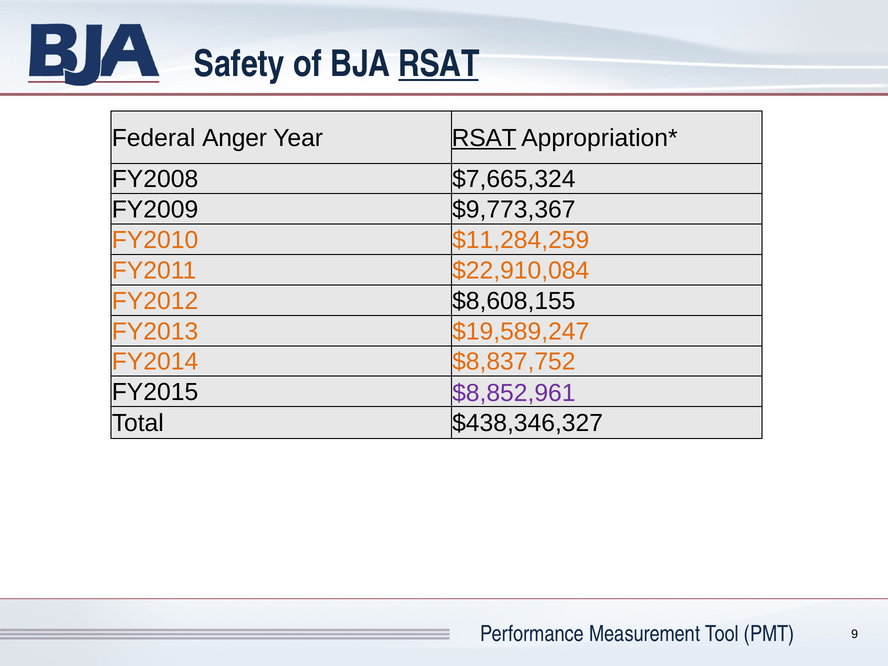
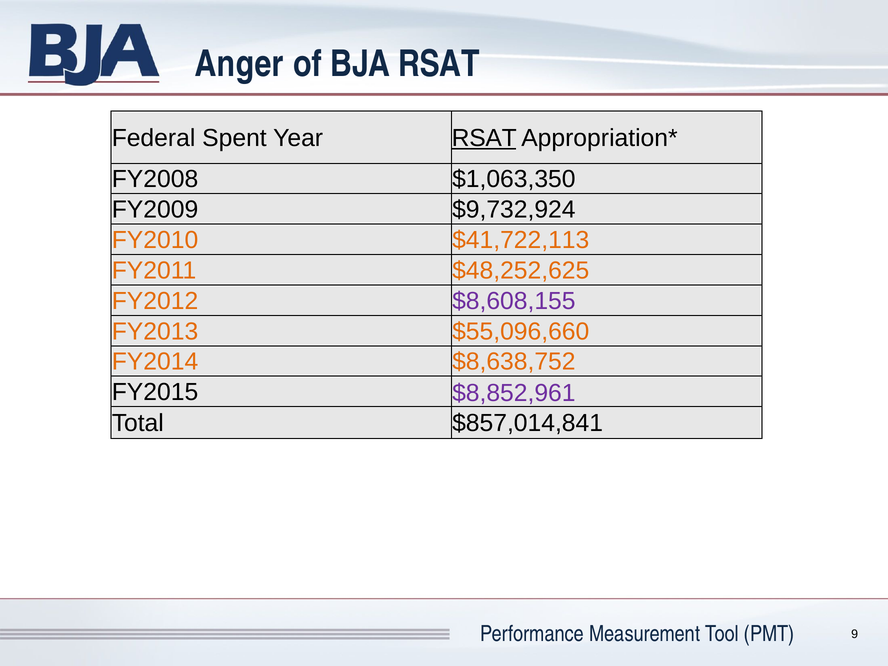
Safety: Safety -> Anger
RSAT at (439, 64) underline: present -> none
Anger: Anger -> Spent
$7,665,324: $7,665,324 -> $1,063,350
$9,773,367: $9,773,367 -> $9,732,924
$11,284,259: $11,284,259 -> $41,722,113
$22,910,084: $22,910,084 -> $48,252,625
$8,608,155 colour: black -> purple
$19,589,247: $19,589,247 -> $55,096,660
$8,837,752: $8,837,752 -> $8,638,752
$438,346,327: $438,346,327 -> $857,014,841
